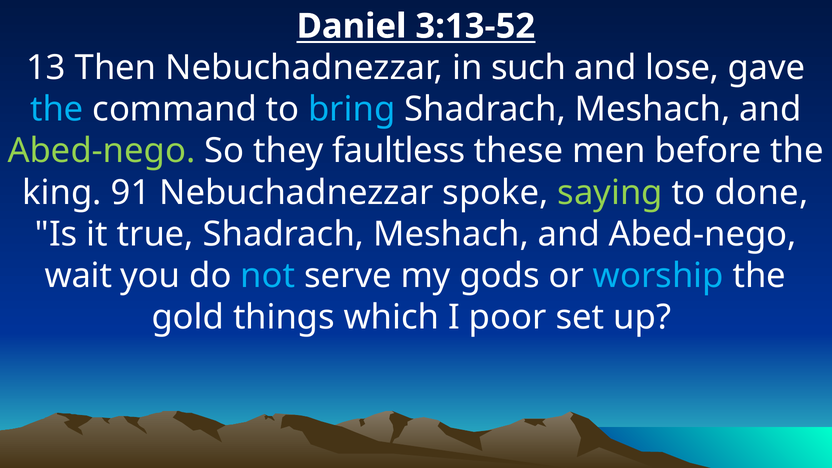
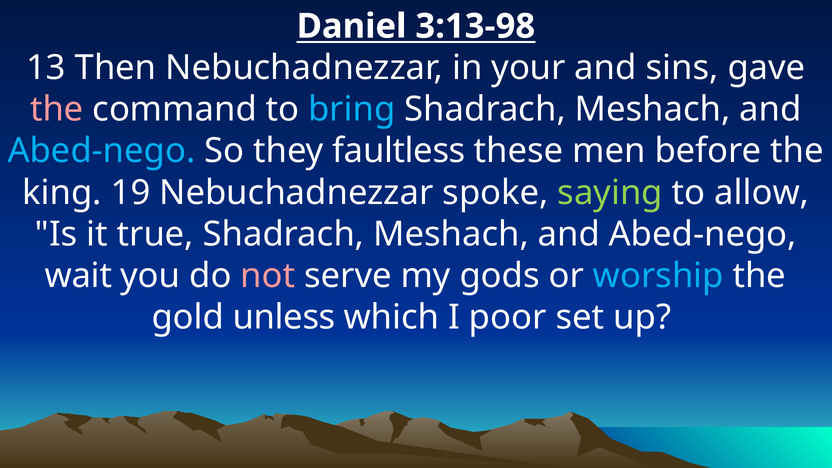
3:13-52: 3:13-52 -> 3:13-98
such: such -> your
lose: lose -> sins
the at (57, 109) colour: light blue -> pink
Abed-nego at (101, 151) colour: light green -> light blue
91: 91 -> 19
done: done -> allow
not colour: light blue -> pink
things: things -> unless
